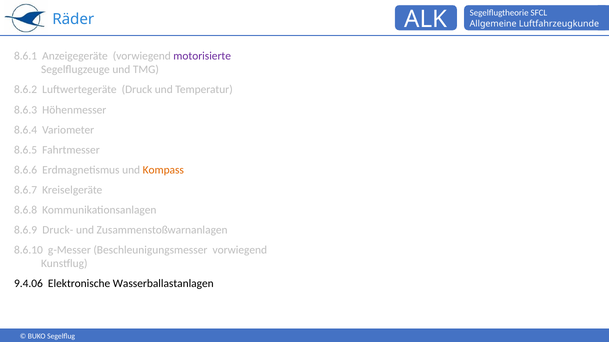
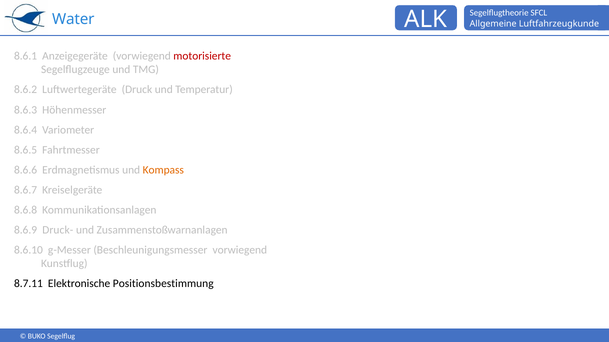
Räder: Räder -> Water
motorisierte colour: purple -> red
9.4.06: 9.4.06 -> 8.7.11
Wasserballastanlagen: Wasserballastanlagen -> Positionsbestimmung
